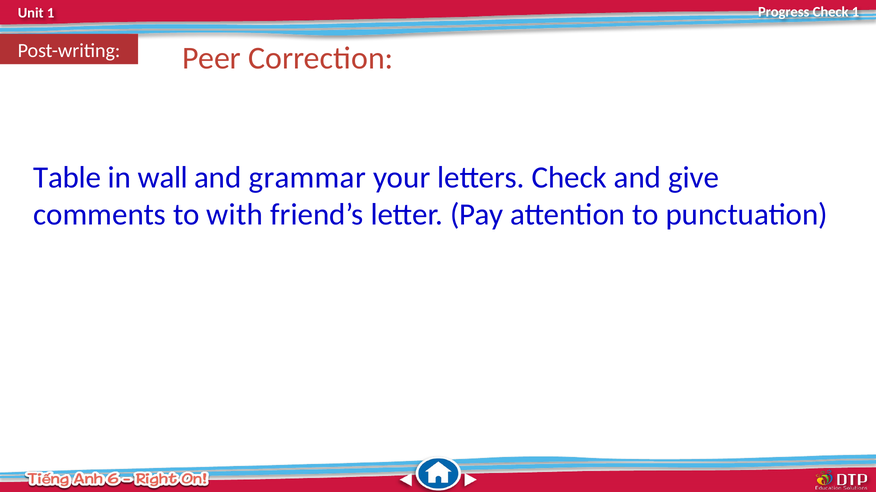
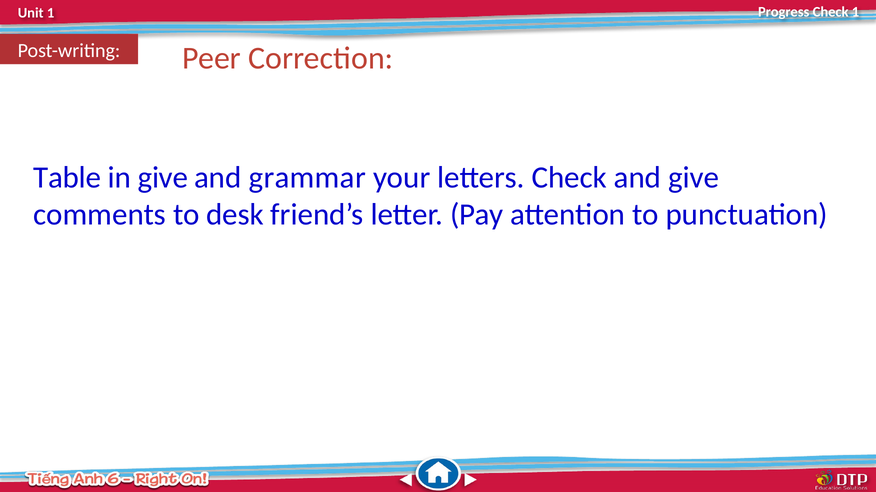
in wall: wall -> give
with: with -> desk
